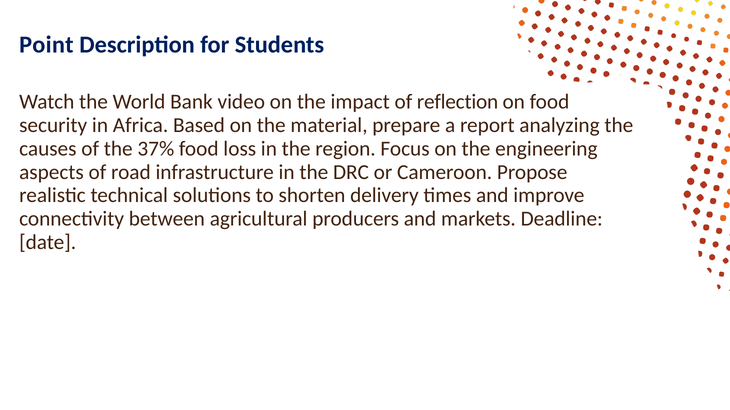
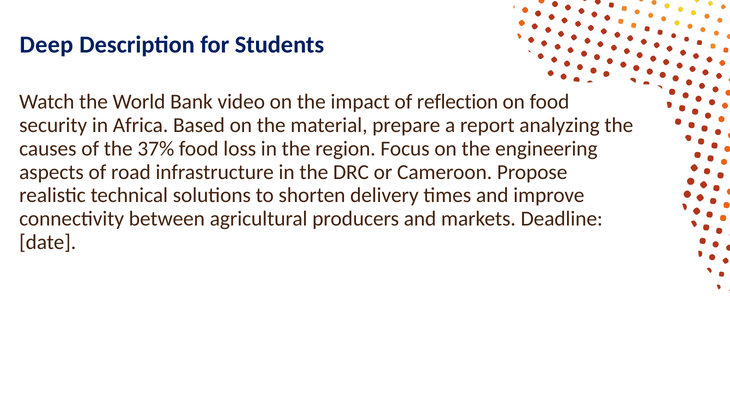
Point: Point -> Deep
